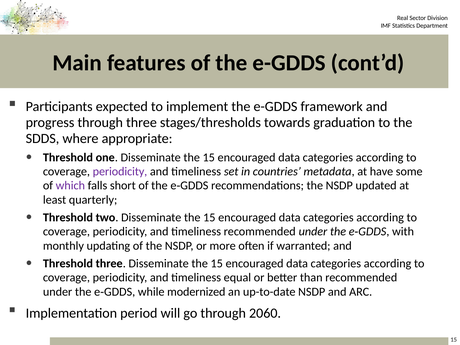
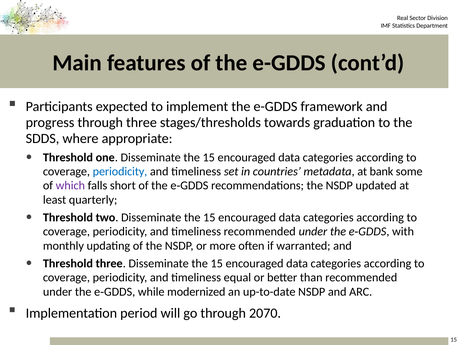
periodicity at (120, 172) colour: purple -> blue
have: have -> bank
2060: 2060 -> 2070
